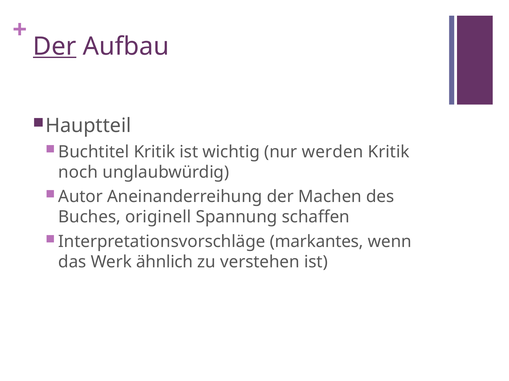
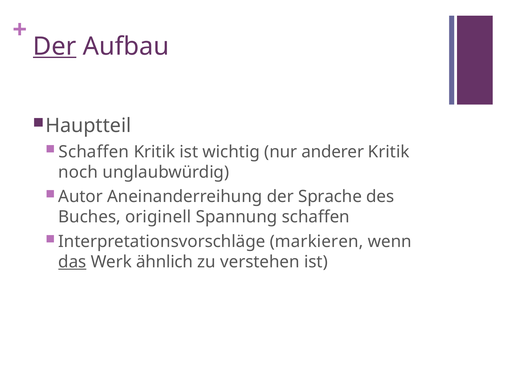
Buchtitel at (94, 152): Buchtitel -> Schaffen
werden: werden -> anderer
Machen: Machen -> Sprache
markantes: markantes -> markieren
das underline: none -> present
